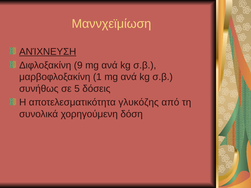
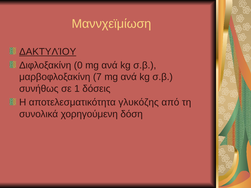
ΑΝΊΧΝΕΥΣΗ: ΑΝΊΧΝΕΥΣΗ -> ΔΑΚΤΥΛΊΟΥ
9: 9 -> 0
1: 1 -> 7
5: 5 -> 1
